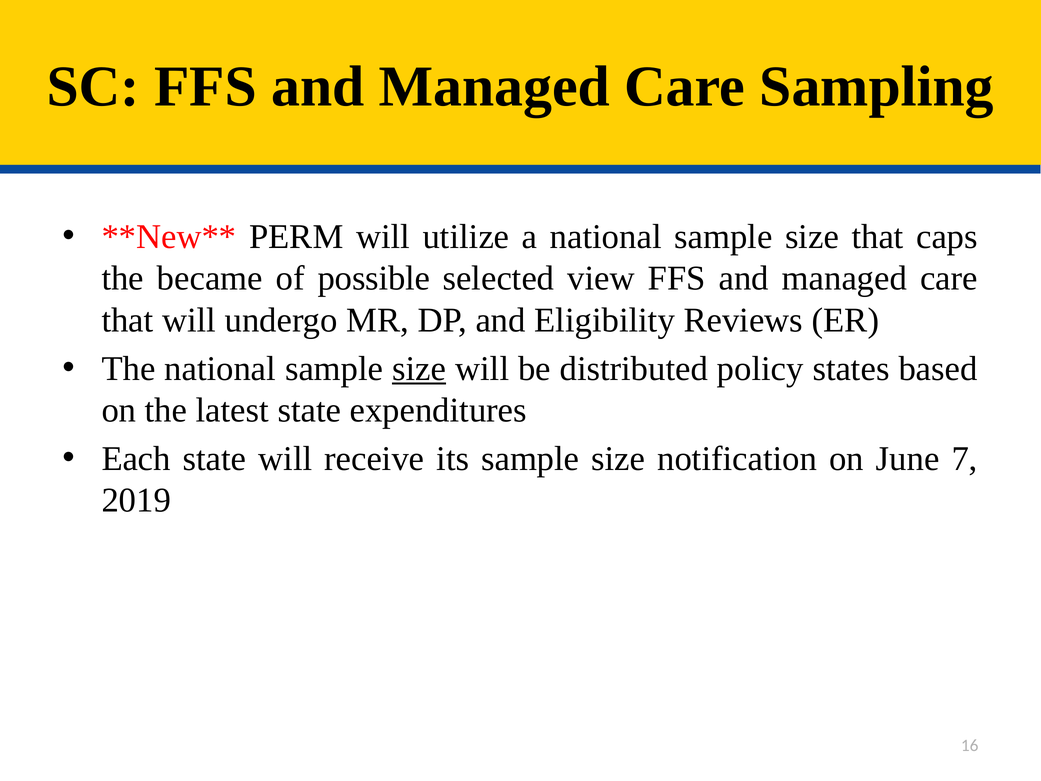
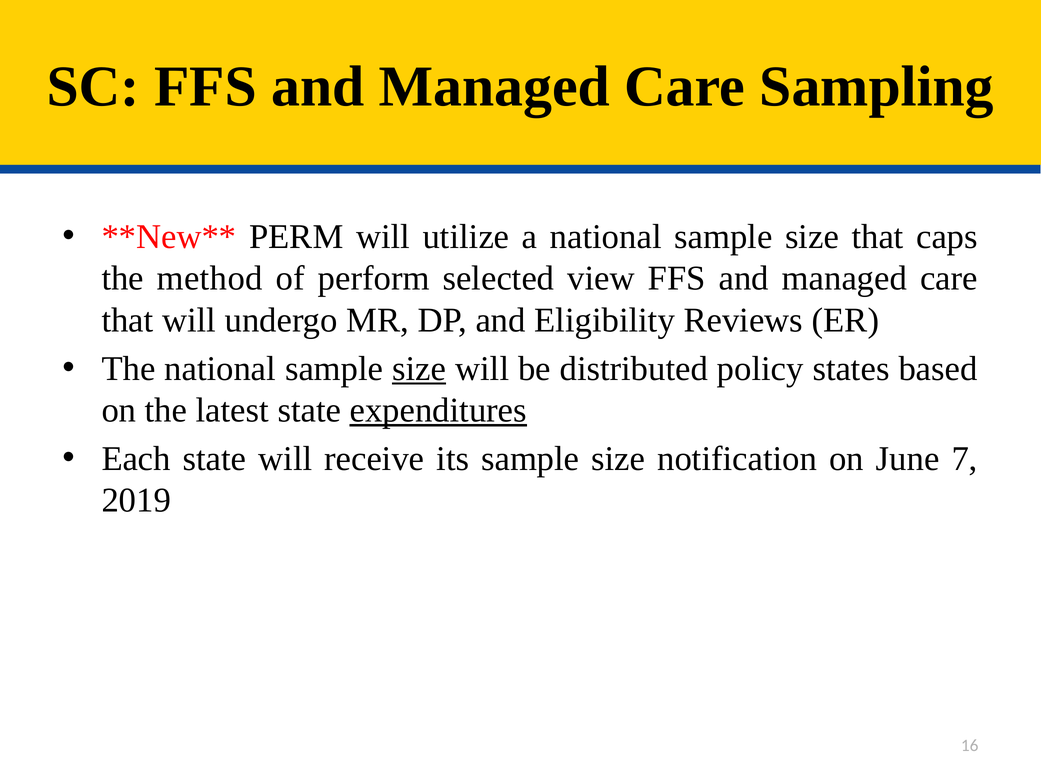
became: became -> method
possible: possible -> perform
expenditures underline: none -> present
